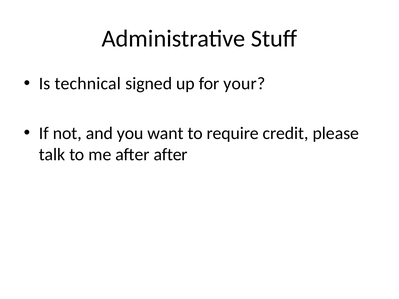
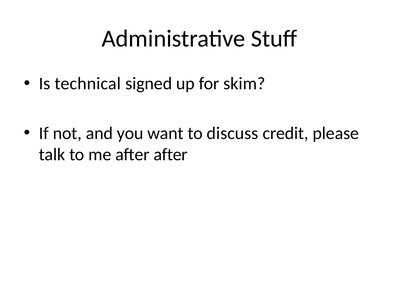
your: your -> skim
require: require -> discuss
